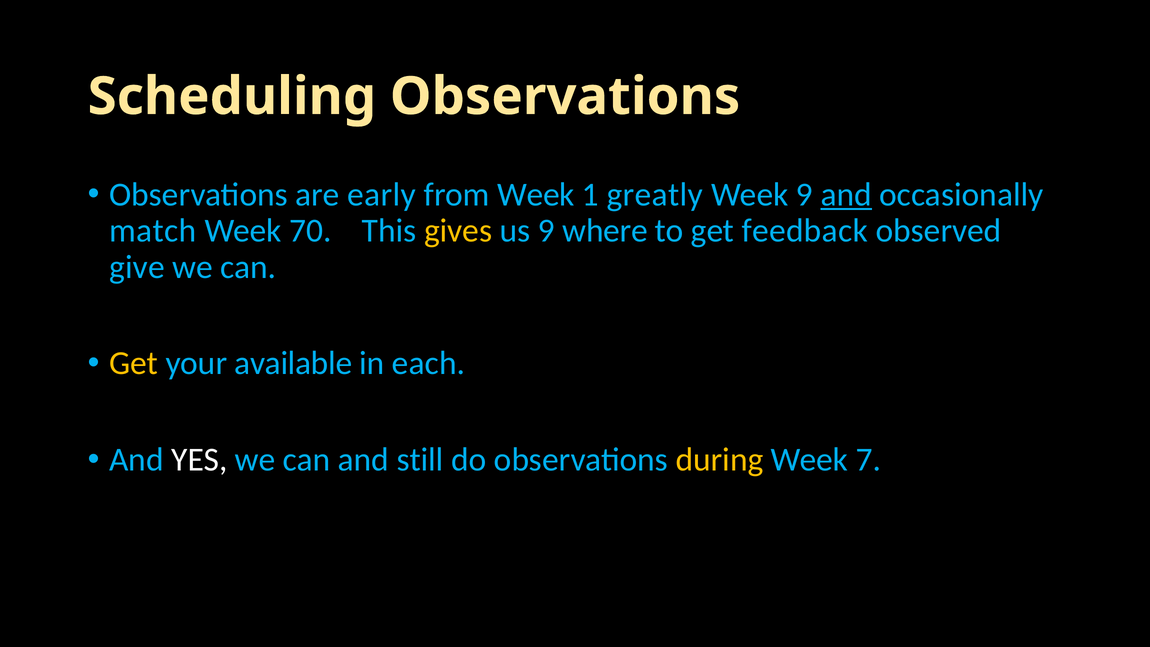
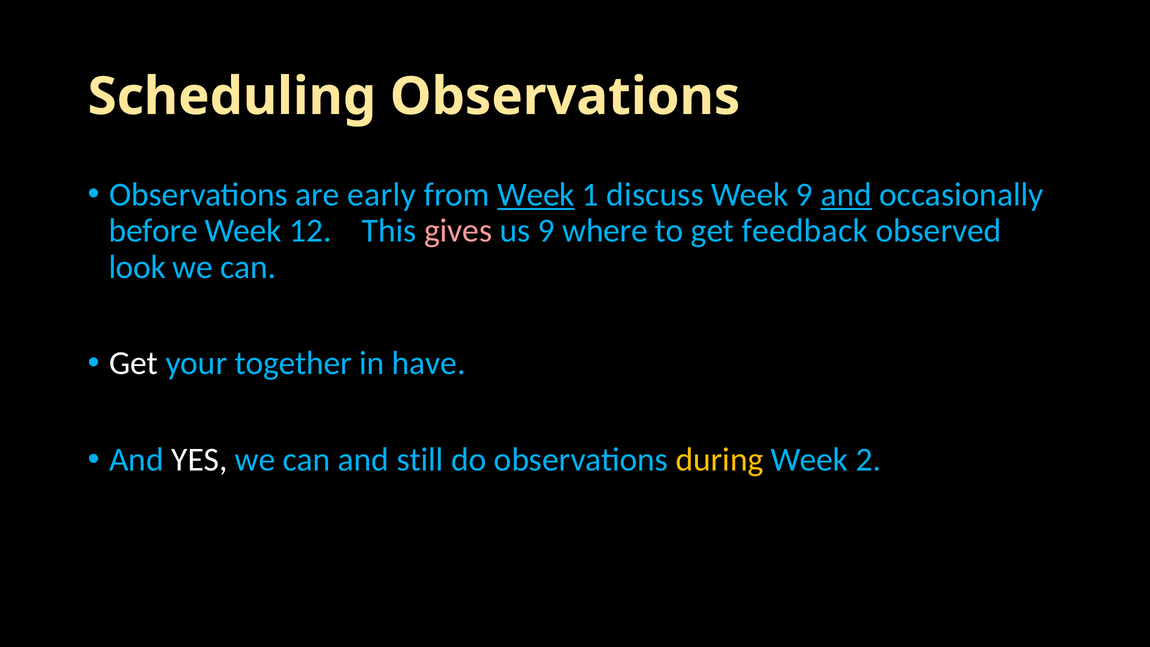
Week at (536, 194) underline: none -> present
greatly: greatly -> discuss
match: match -> before
70: 70 -> 12
gives colour: yellow -> pink
give: give -> look
Get at (134, 363) colour: yellow -> white
available: available -> together
each: each -> have
7: 7 -> 2
